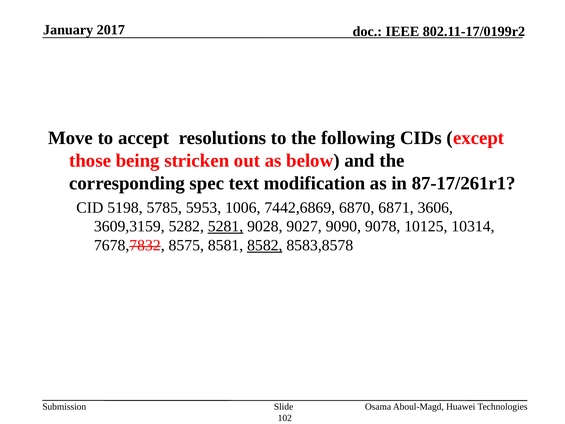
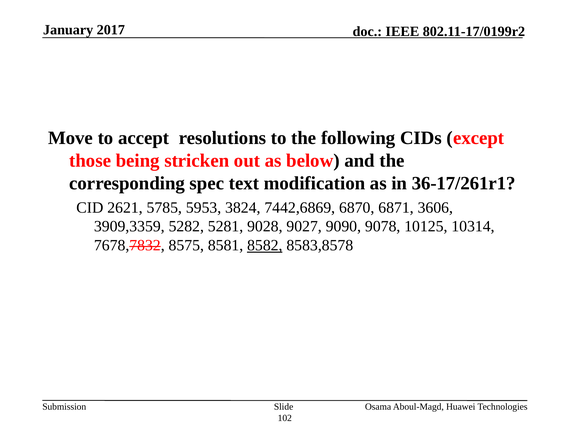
87-17/261r1: 87-17/261r1 -> 36-17/261r1
5198: 5198 -> 2621
1006: 1006 -> 3824
3609,3159: 3609,3159 -> 3909,3359
5281 underline: present -> none
